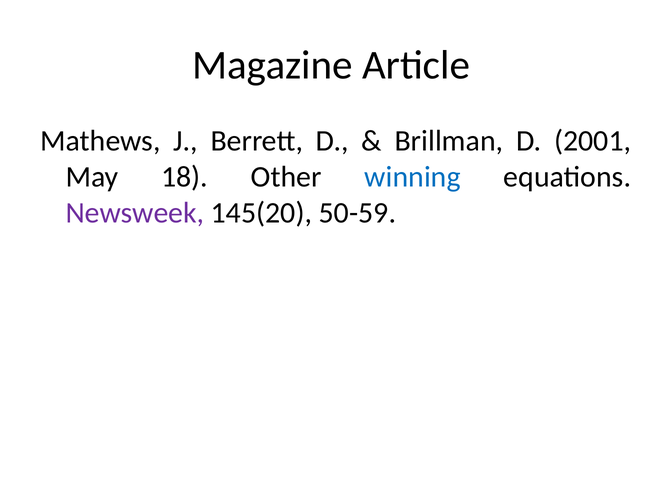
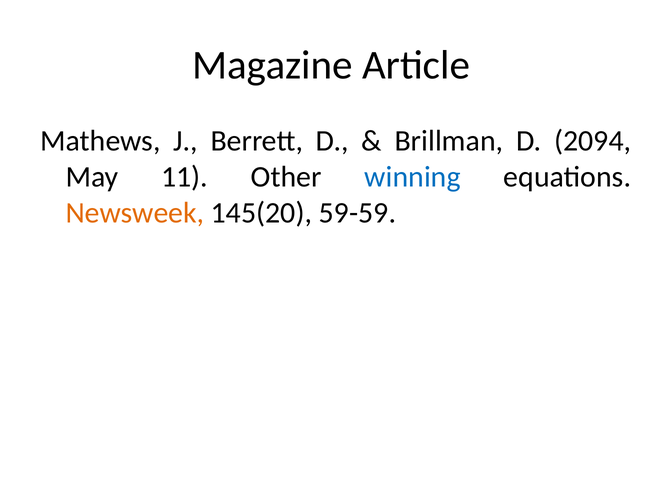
2001: 2001 -> 2094
18: 18 -> 11
Newsweek colour: purple -> orange
50-59: 50-59 -> 59-59
